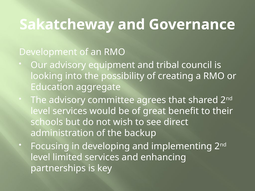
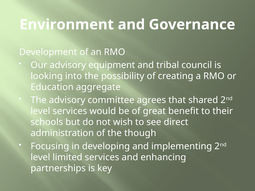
Sakatcheway: Sakatcheway -> Environment
backup: backup -> though
